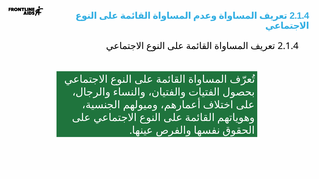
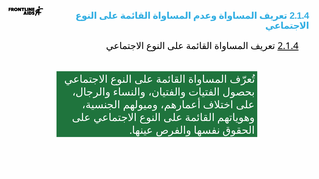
2.1.4 at (288, 46) underline: none -> present
